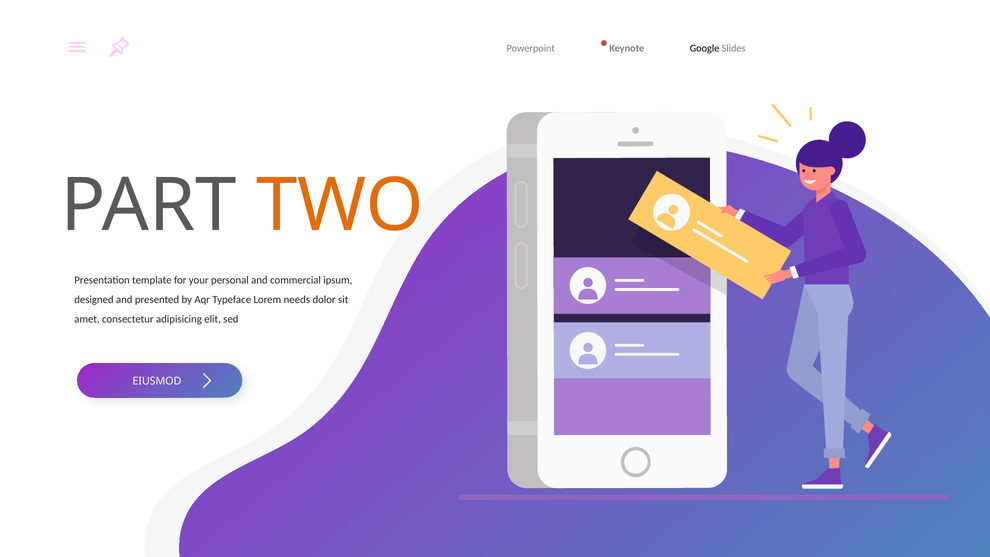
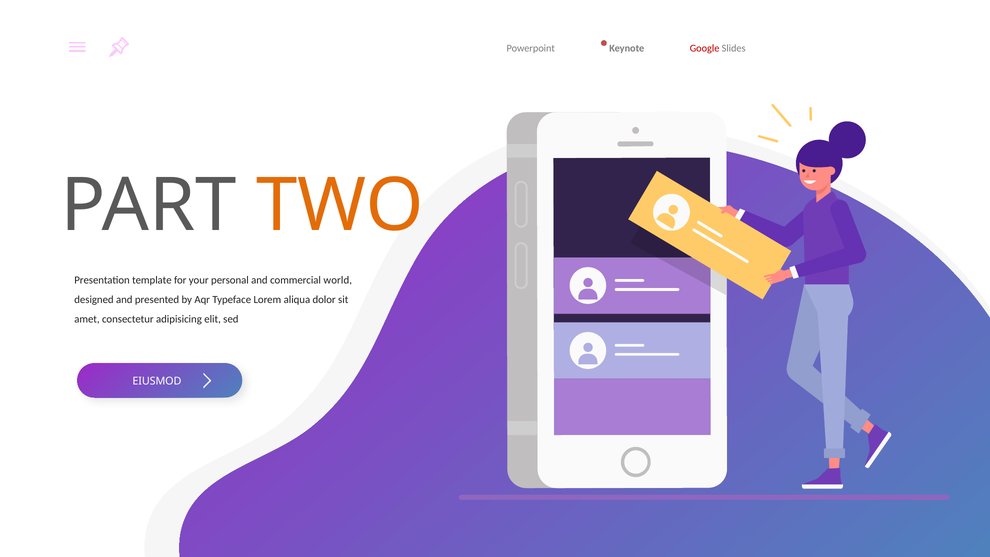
Google colour: black -> red
ipsum: ipsum -> world
needs: needs -> aliqua
